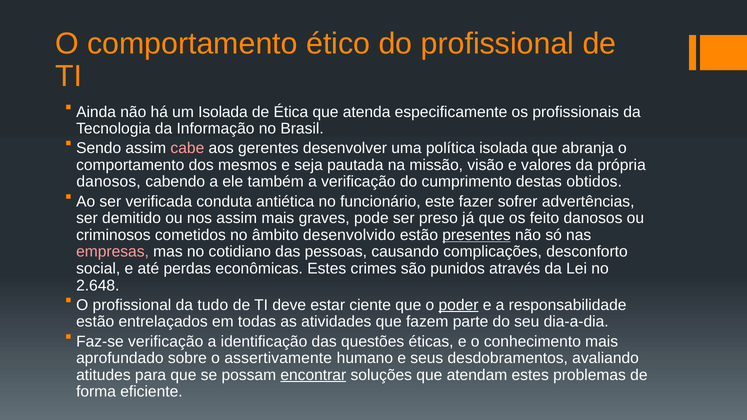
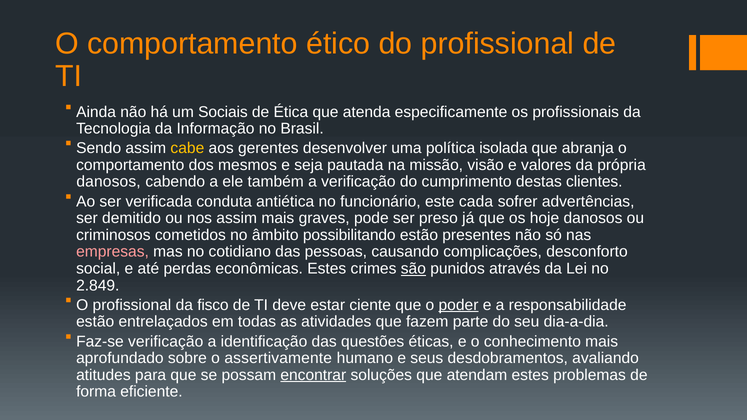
um Isolada: Isolada -> Sociais
cabe colour: pink -> yellow
obtidos: obtidos -> clientes
fazer: fazer -> cada
feito: feito -> hoje
desenvolvido: desenvolvido -> possibilitando
presentes underline: present -> none
são underline: none -> present
2.648: 2.648 -> 2.849
tudo: tudo -> fisco
